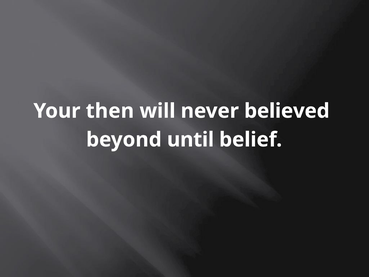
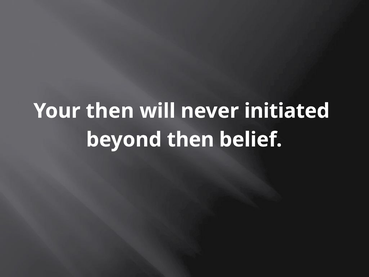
believed: believed -> initiated
beyond until: until -> then
